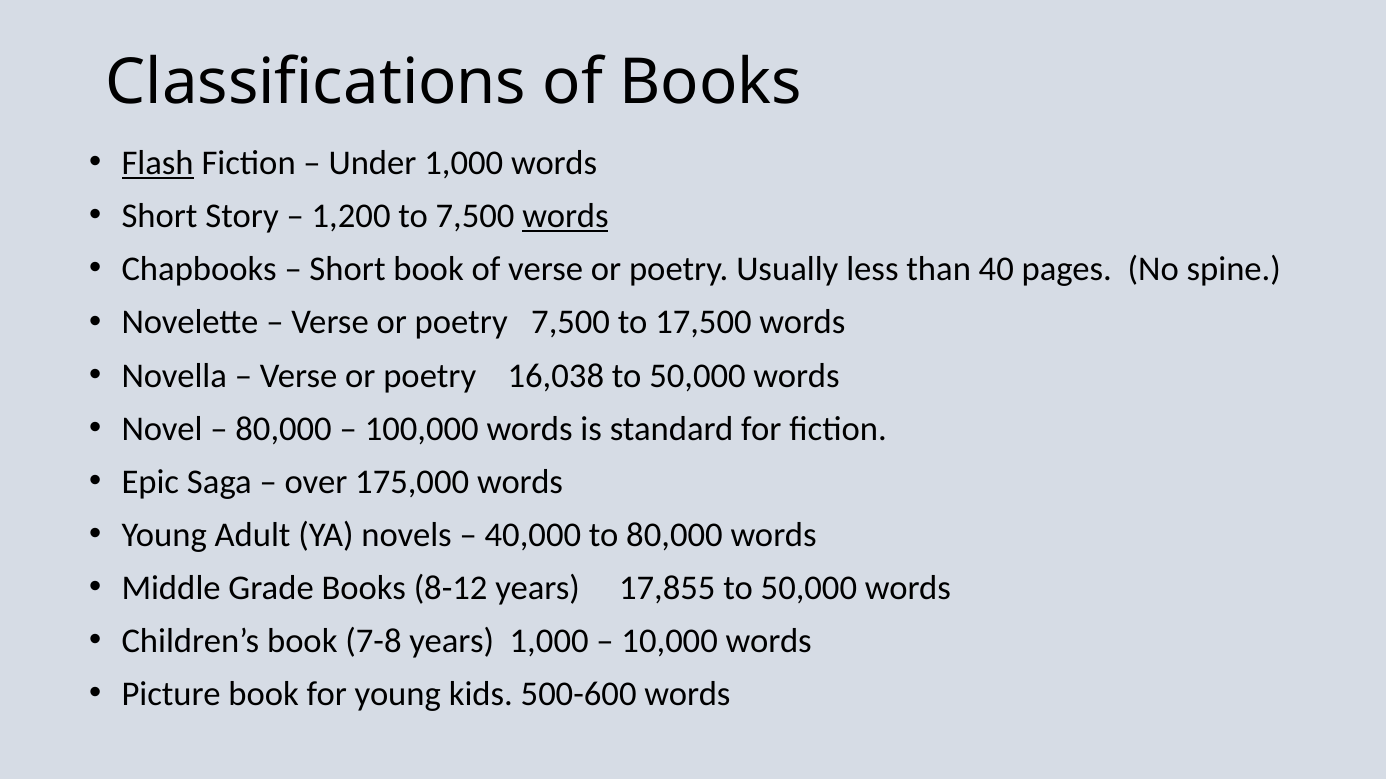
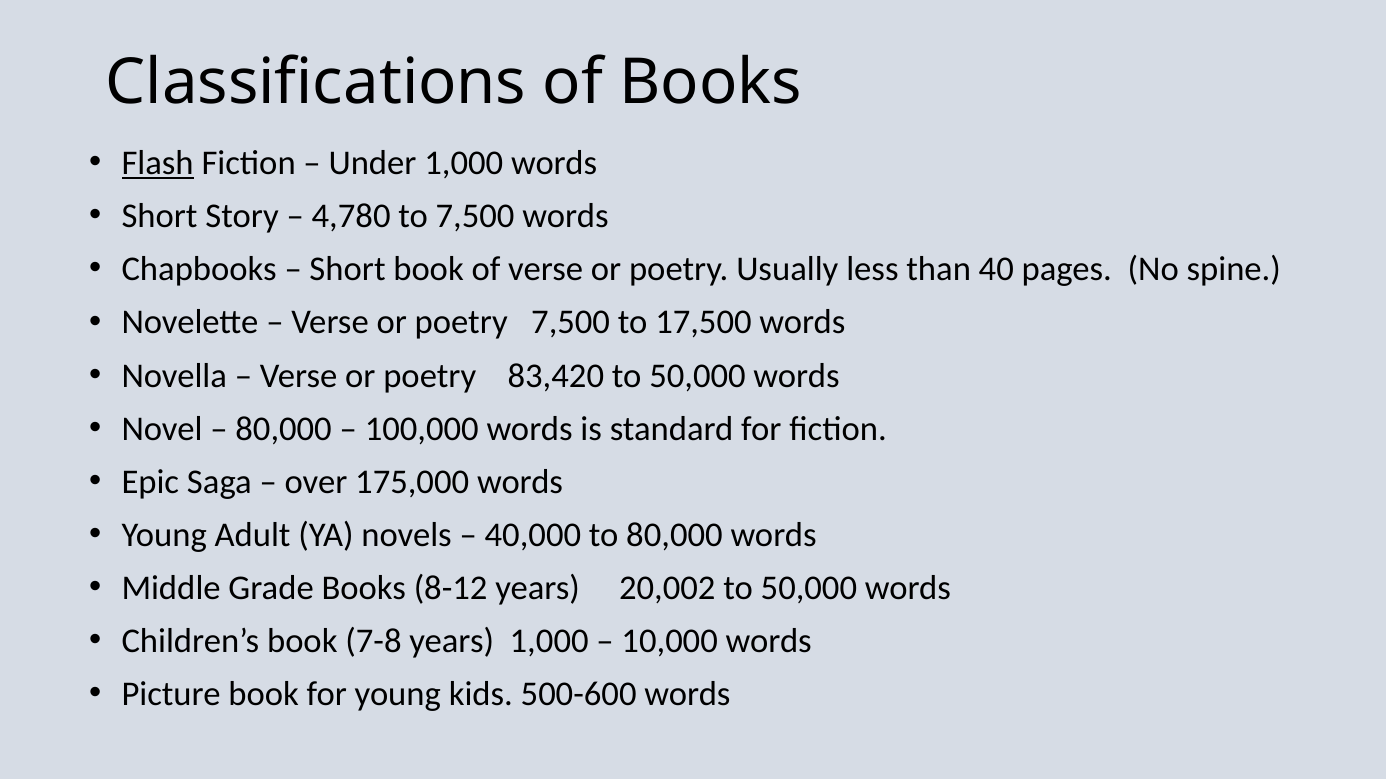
1,200: 1,200 -> 4,780
words at (565, 217) underline: present -> none
16,038: 16,038 -> 83,420
17,855: 17,855 -> 20,002
